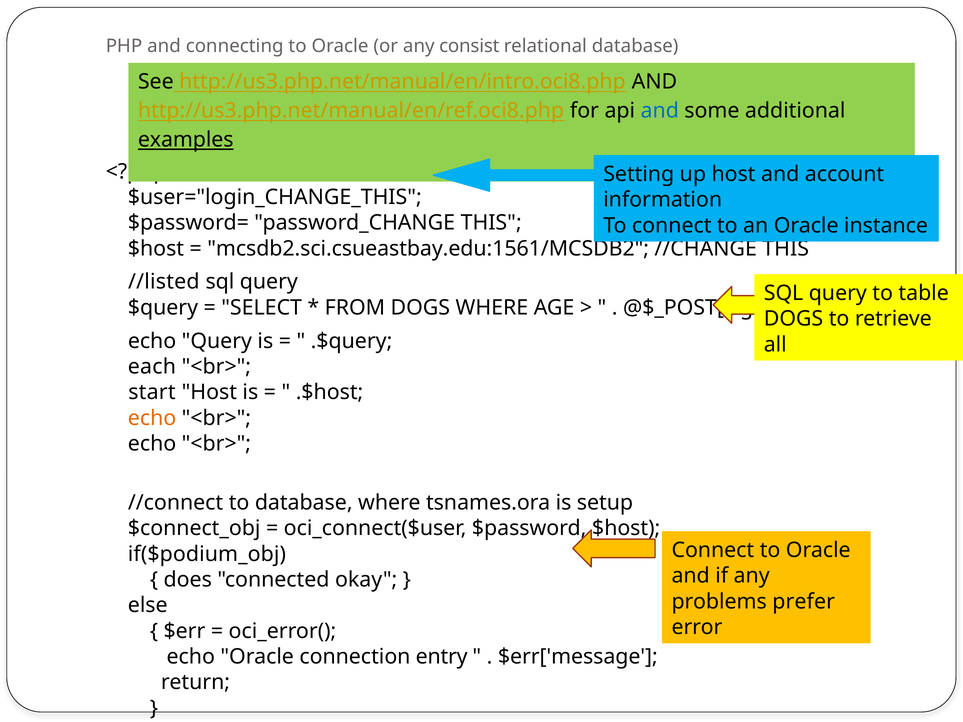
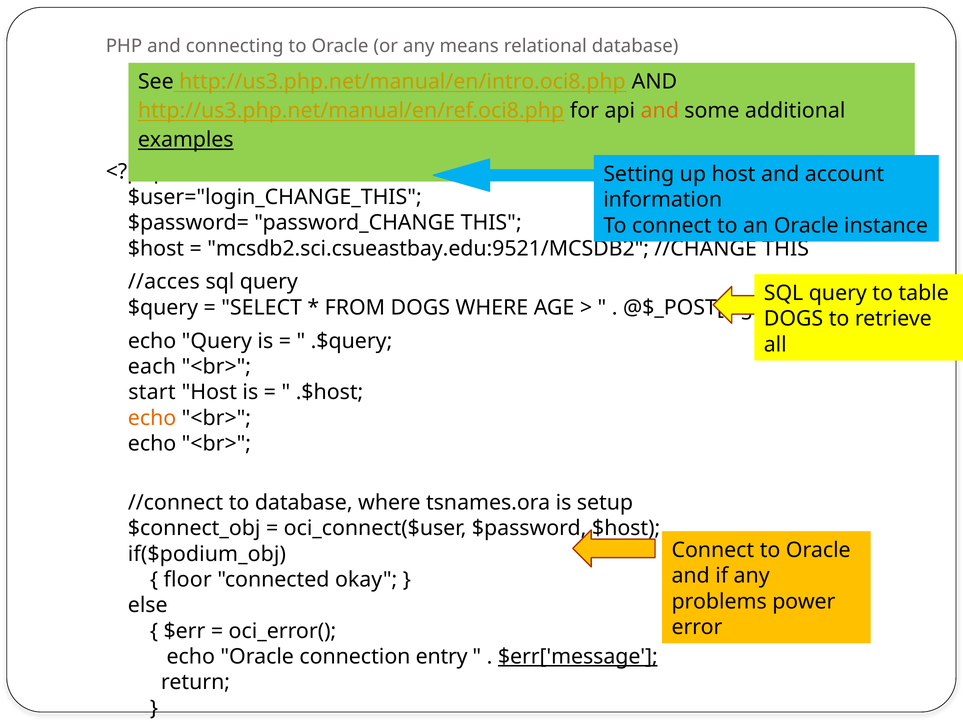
consist: consist -> means
and at (660, 111) colour: blue -> orange
mcsdb2.sci.csueastbay.edu:1561/MCSDB2: mcsdb2.sci.csueastbay.edu:1561/MCSDB2 -> mcsdb2.sci.csueastbay.edu:9521/MCSDB2
//listed: //listed -> //acces
does: does -> floor
prefer: prefer -> power
$err['message underline: none -> present
